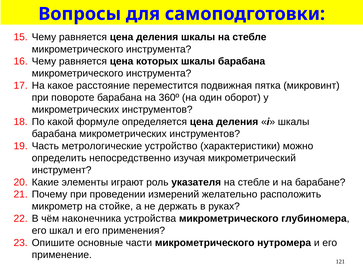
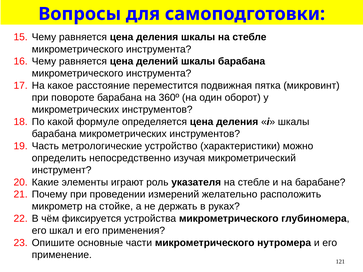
которых: которых -> делений
наконечника: наконечника -> фиксируется
